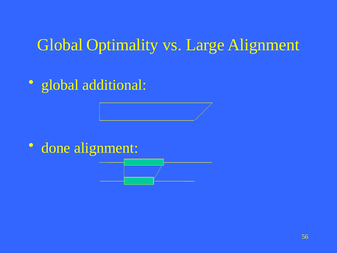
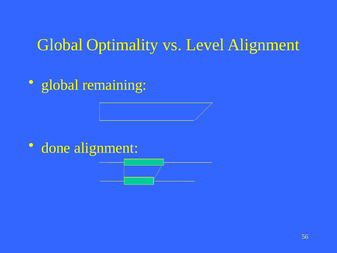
Large: Large -> Level
additional: additional -> remaining
